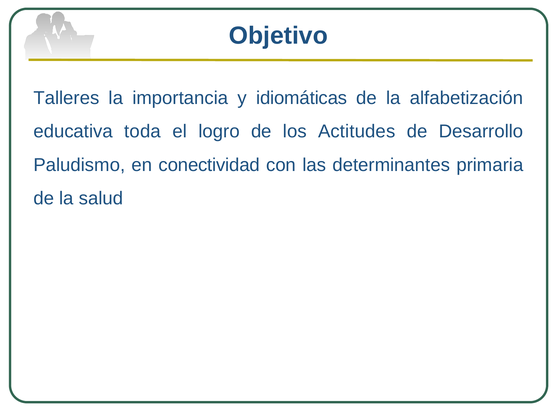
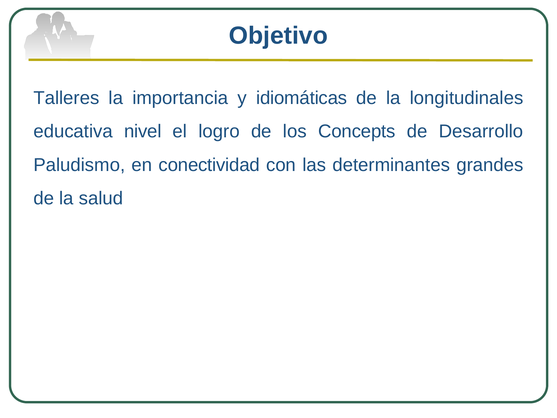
alfabetización: alfabetización -> longitudinales
toda: toda -> nivel
Actitudes: Actitudes -> Concepts
primaria: primaria -> grandes
